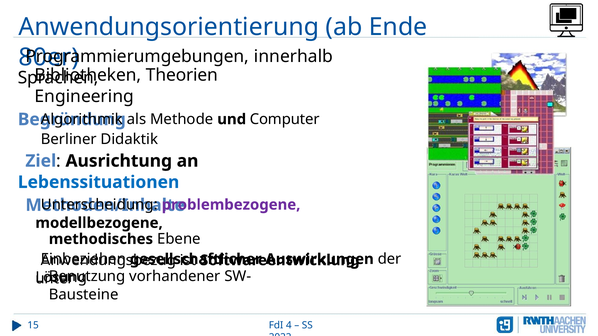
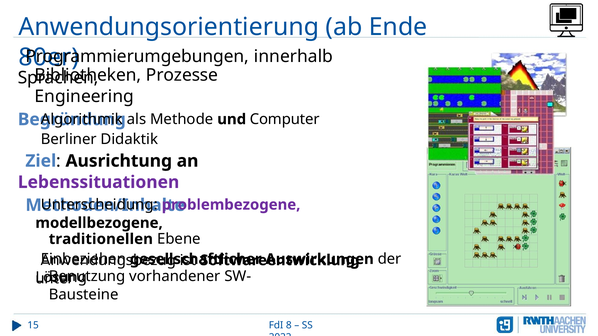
Theorien: Theorien -> Prozesse
Lebenssituationen colour: blue -> purple
methodisches: methodisches -> traditionellen
4: 4 -> 8
